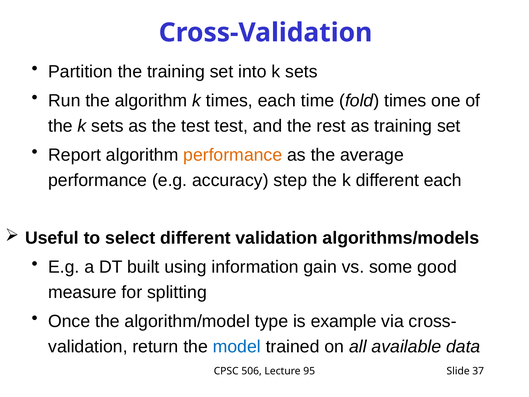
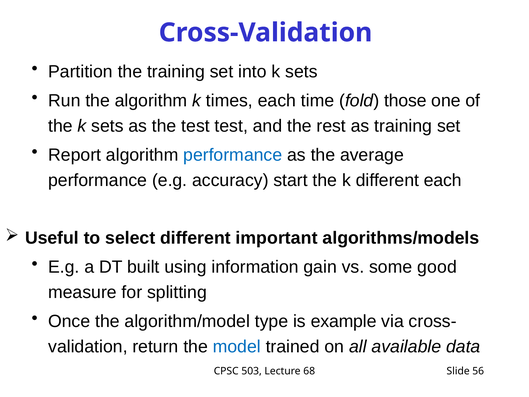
fold times: times -> those
performance at (233, 155) colour: orange -> blue
step: step -> start
different validation: validation -> important
506: 506 -> 503
95: 95 -> 68
37: 37 -> 56
